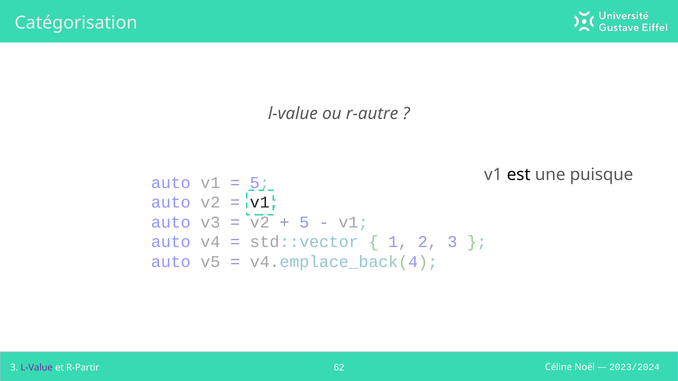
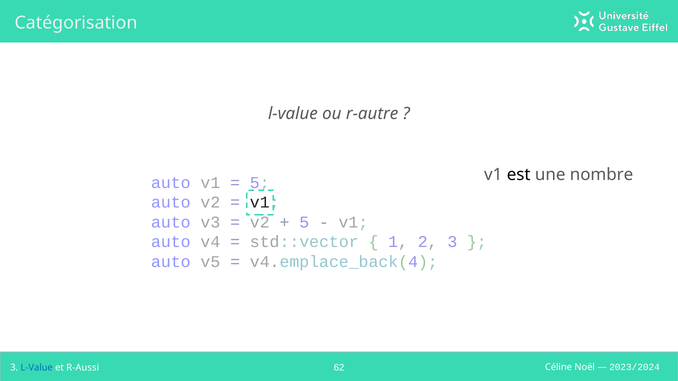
puisque: puisque -> nombre
L-Value at (37, 368) colour: purple -> blue
R-Partir: R-Partir -> R-Aussi
